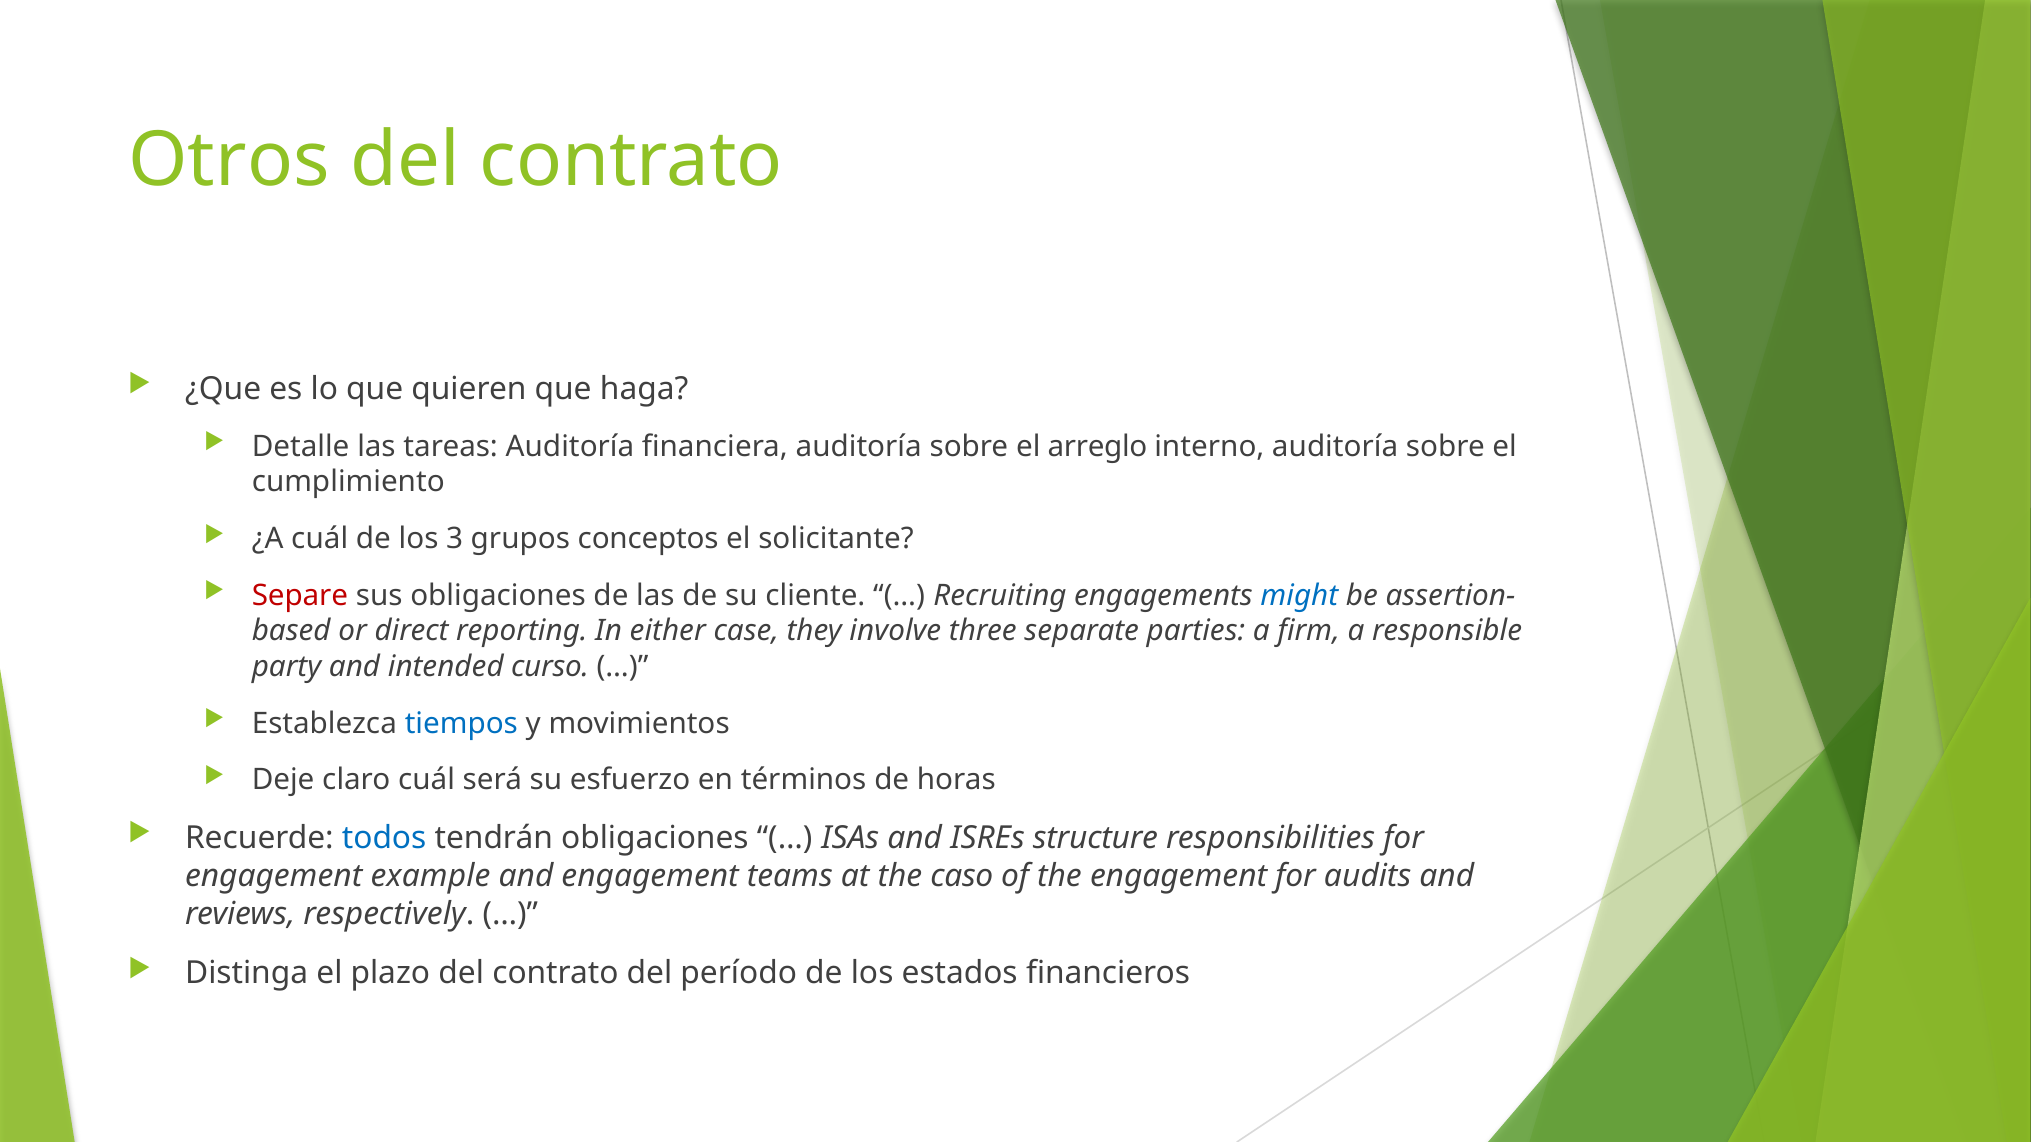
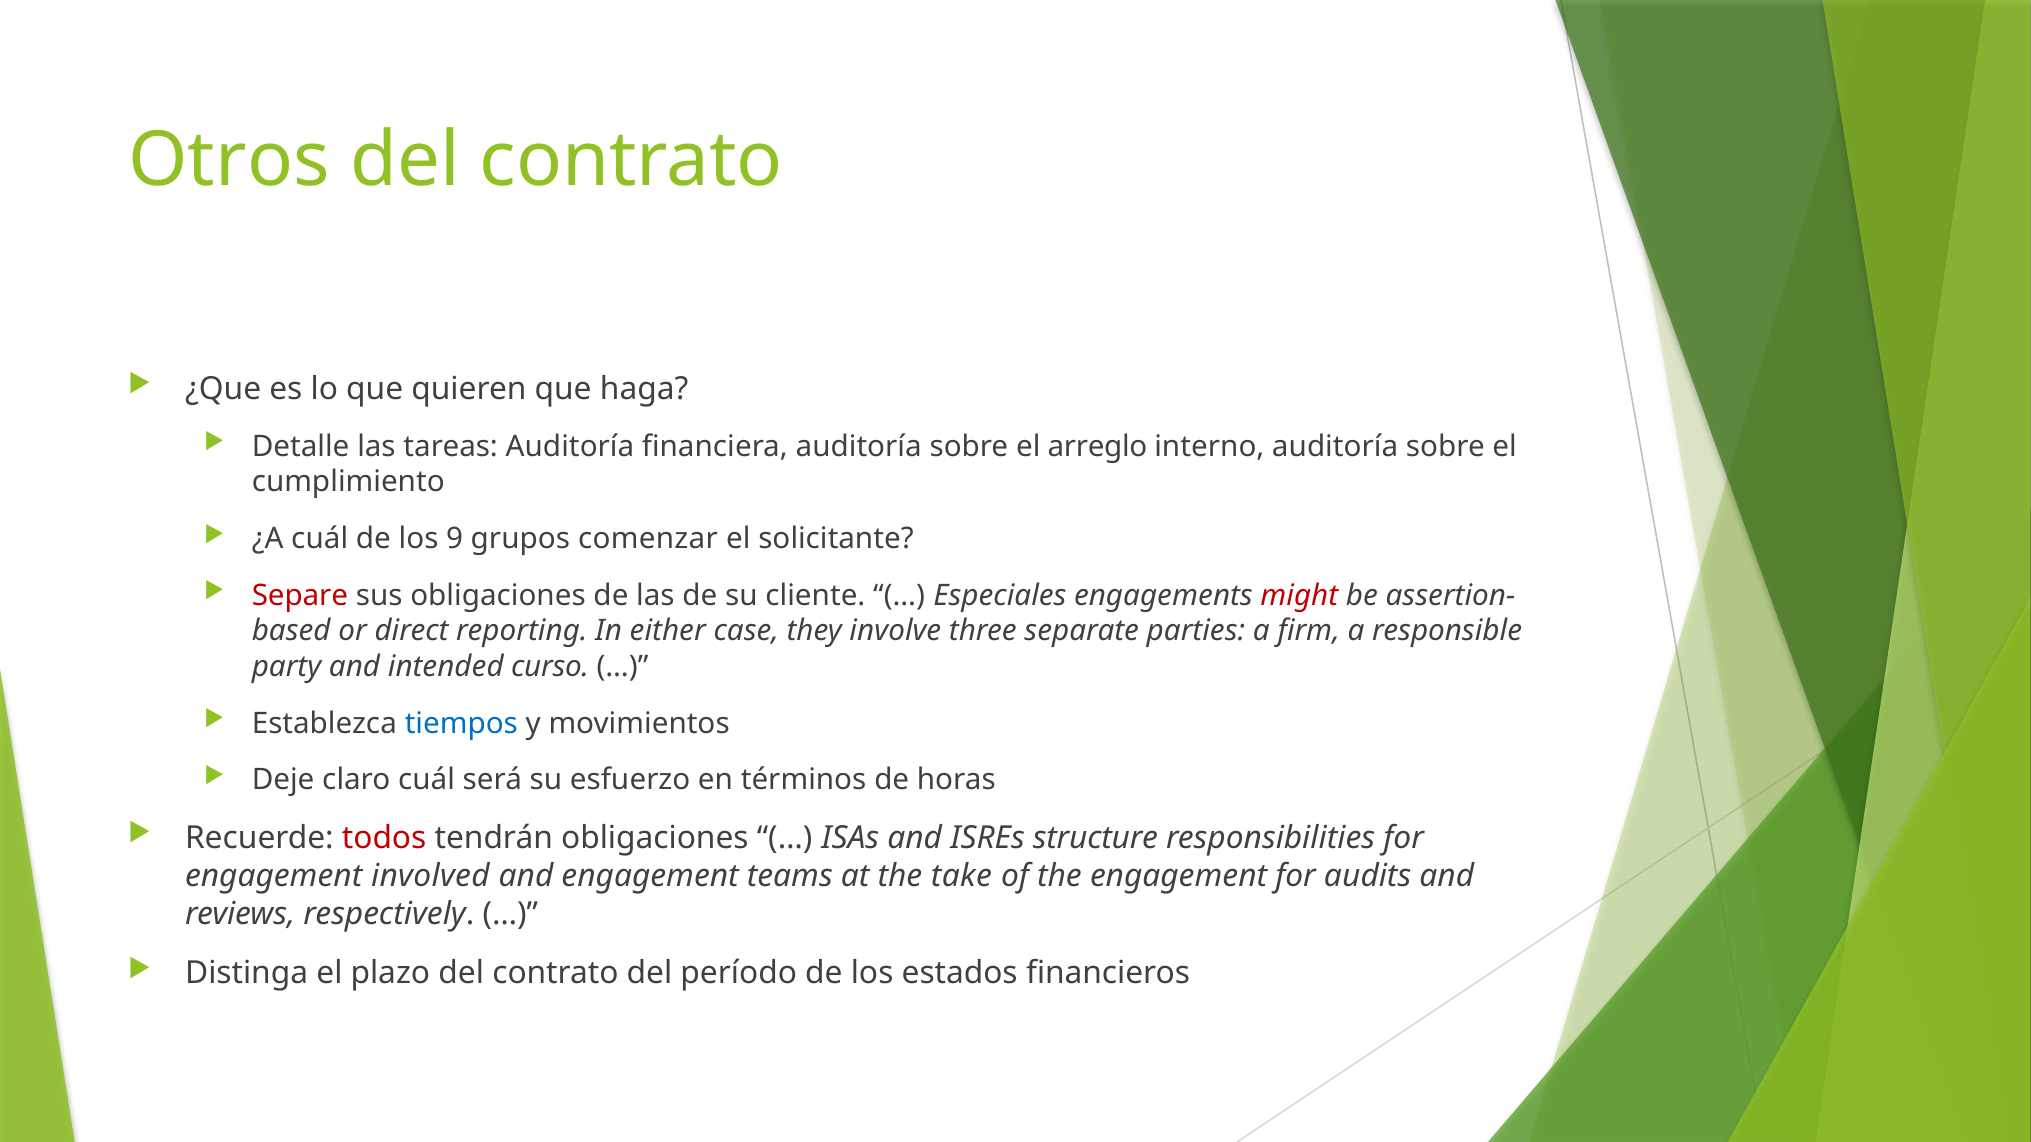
3: 3 -> 9
conceptos: conceptos -> comenzar
Recruiting: Recruiting -> Especiales
might colour: blue -> red
todos colour: blue -> red
example: example -> involved
caso: caso -> take
